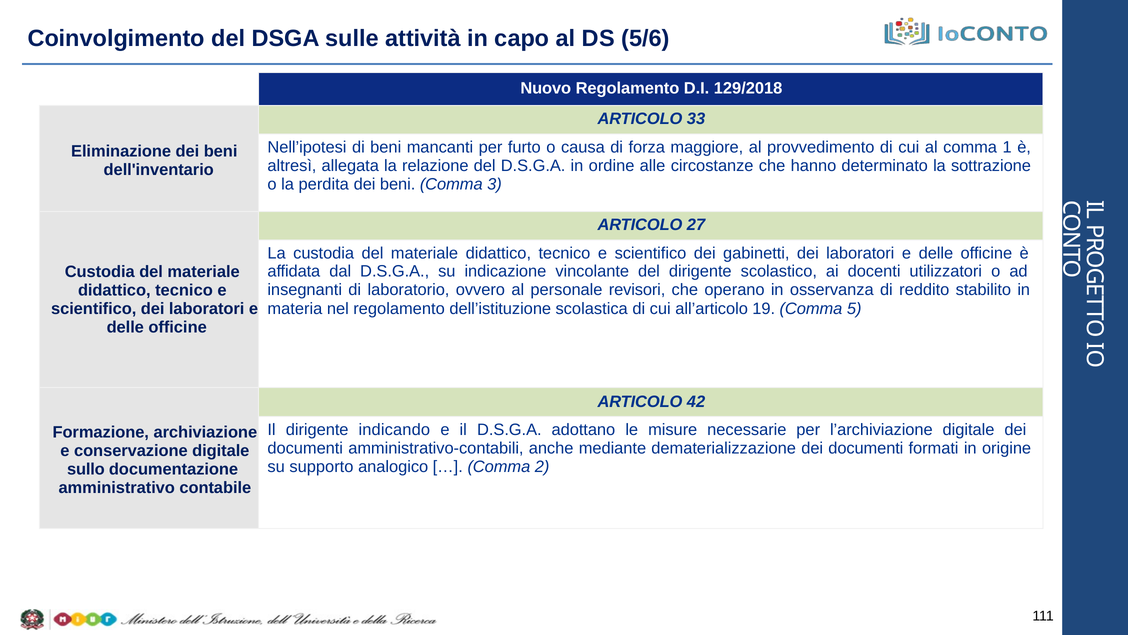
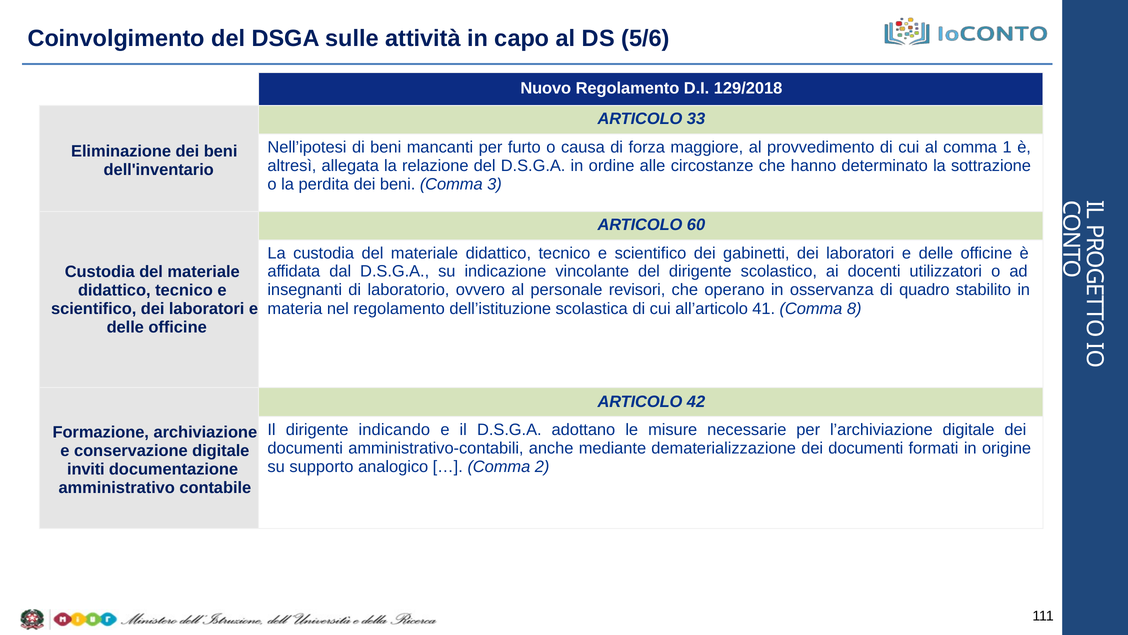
27: 27 -> 60
reddito: reddito -> quadro
19: 19 -> 41
5: 5 -> 8
sullo: sullo -> inviti
